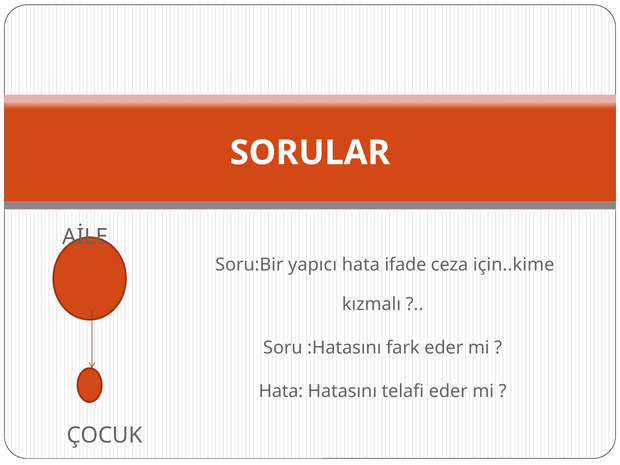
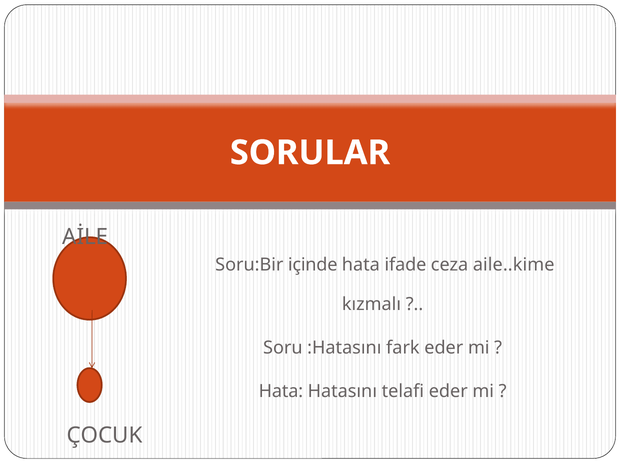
yapıcı: yapıcı -> içinde
için..kime: için..kime -> aile..kime
